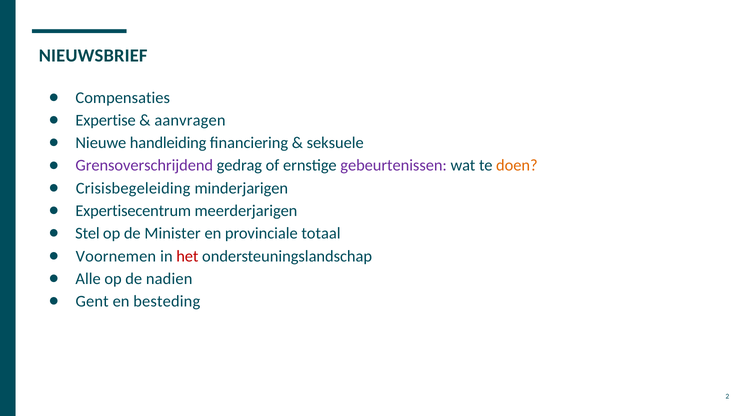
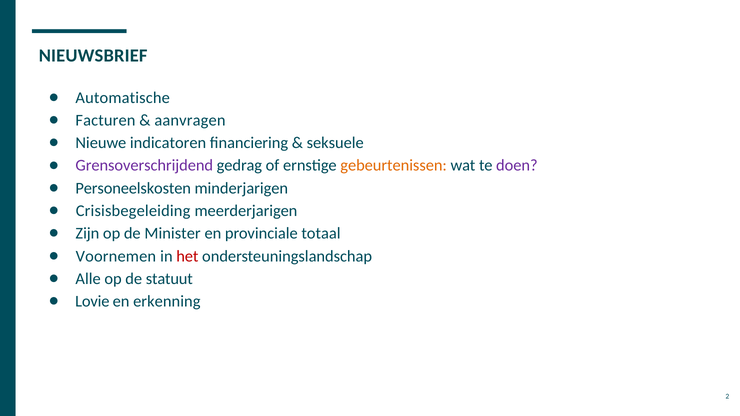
Compensaties: Compensaties -> Automatische
Expertise: Expertise -> Facturen
handleiding: handleiding -> indicatoren
gebeurtenissen colour: purple -> orange
doen colour: orange -> purple
Crisisbegeleiding: Crisisbegeleiding -> Personeelskosten
Expertisecentrum: Expertisecentrum -> Crisisbegeleiding
Stel: Stel -> Zijn
nadien: nadien -> statuut
Gent: Gent -> Lovie
besteding: besteding -> erkenning
